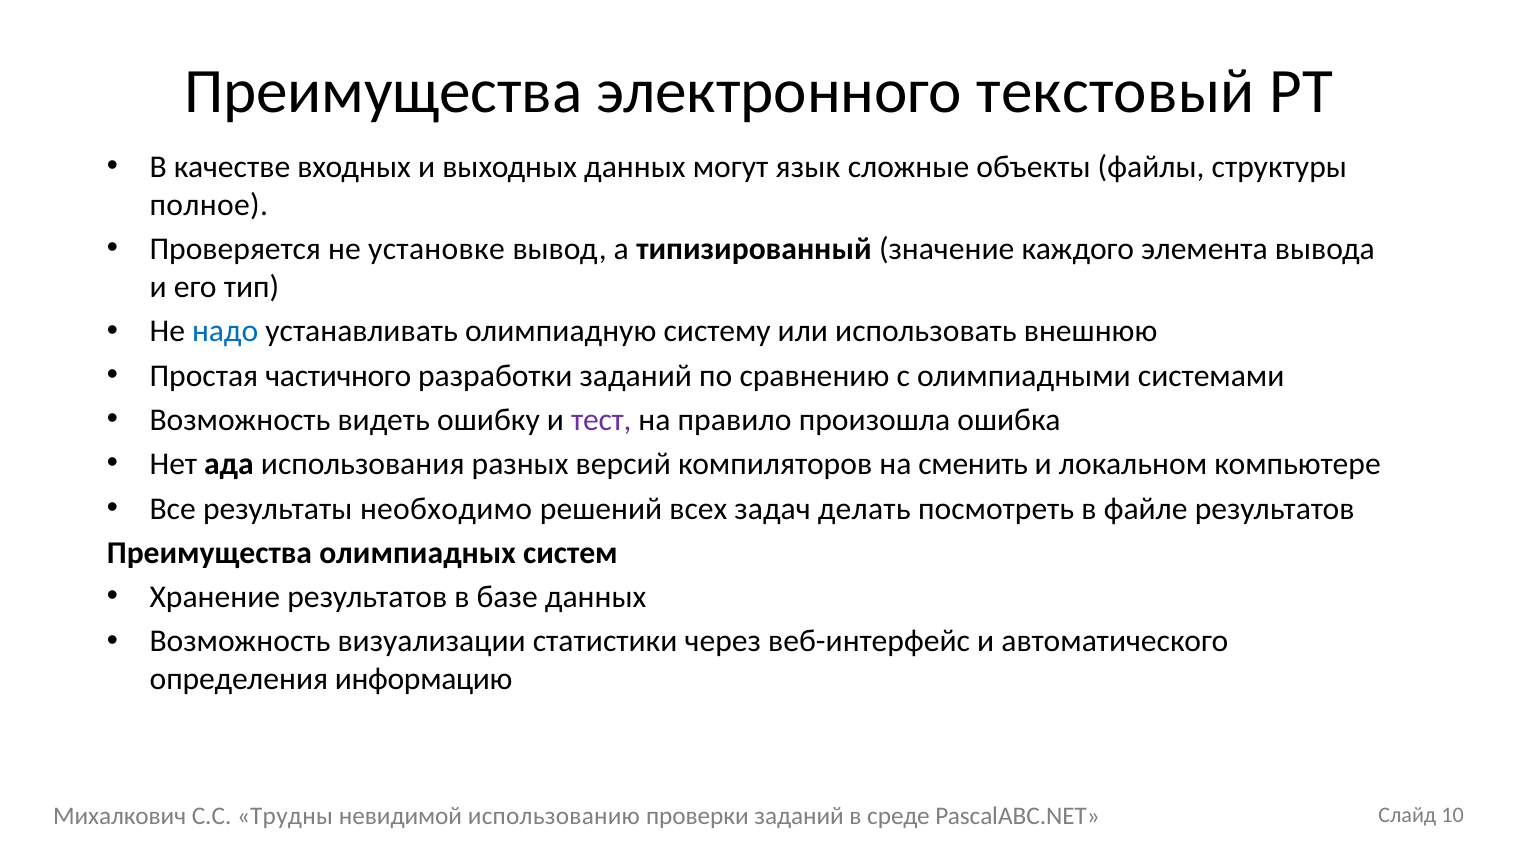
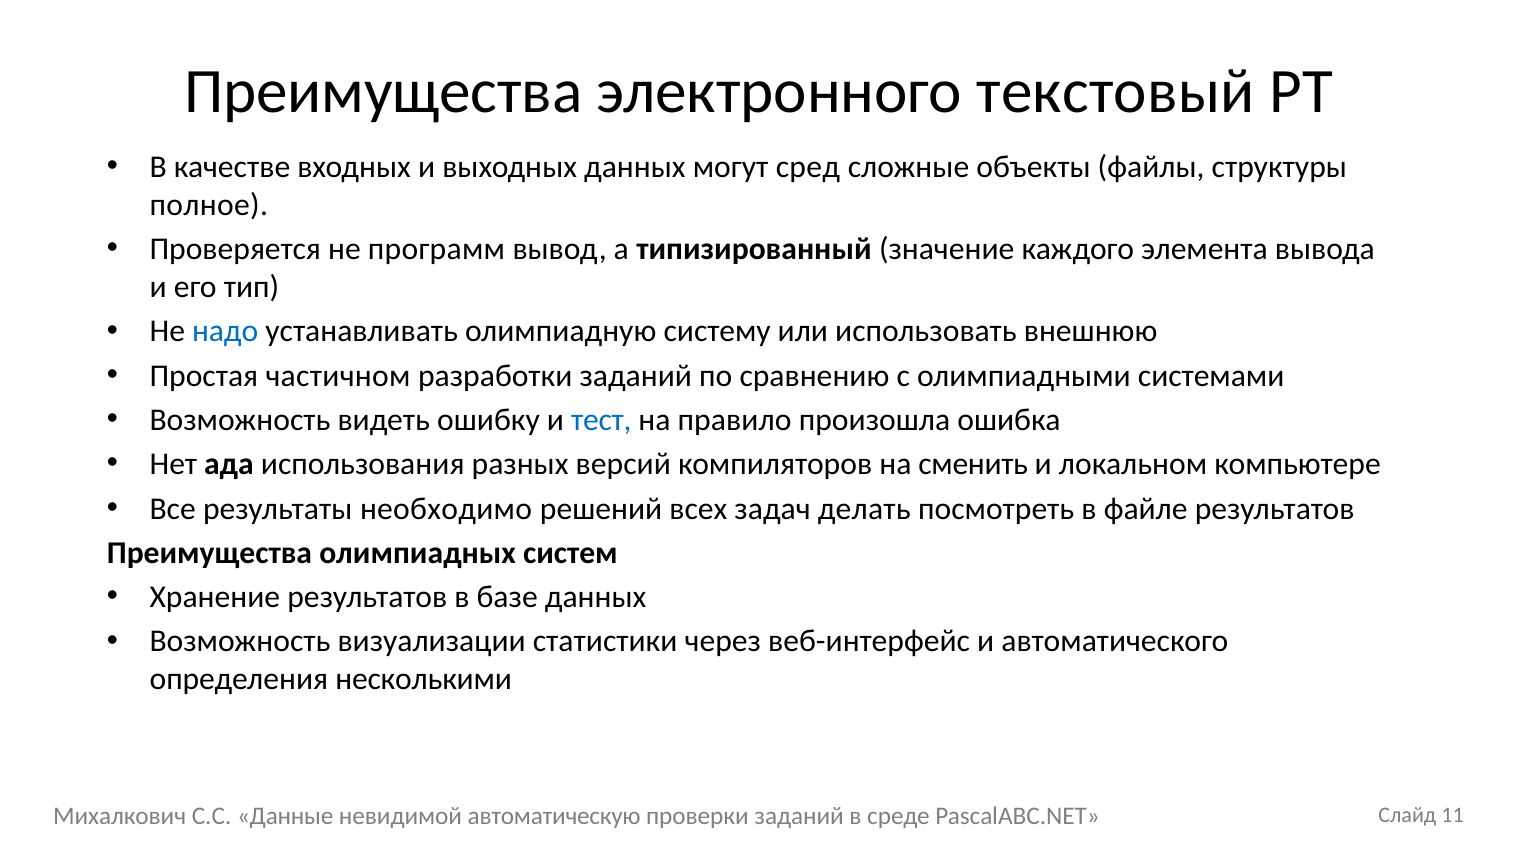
язык: язык -> сред
установке: установке -> программ
частичного: частичного -> частичном
тест colour: purple -> blue
информацию: информацию -> несколькими
Трудны: Трудны -> Данные
использованию: использованию -> автоматическую
10: 10 -> 11
